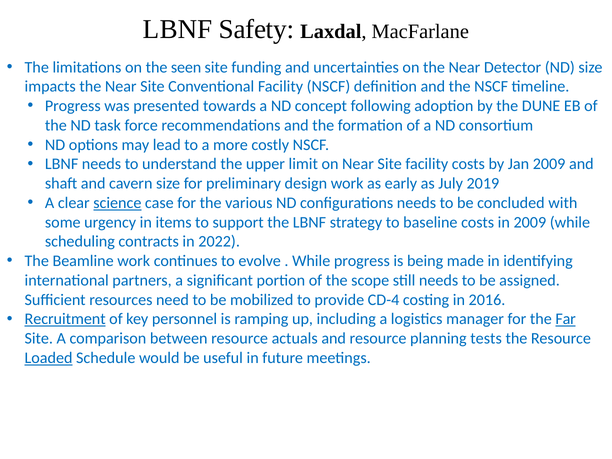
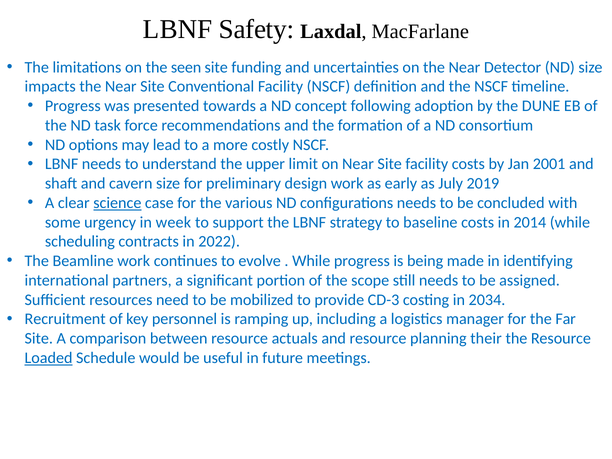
Jan 2009: 2009 -> 2001
items: items -> week
in 2009: 2009 -> 2014
CD-4: CD-4 -> CD-3
2016: 2016 -> 2034
Recruitment underline: present -> none
Far underline: present -> none
tests: tests -> their
